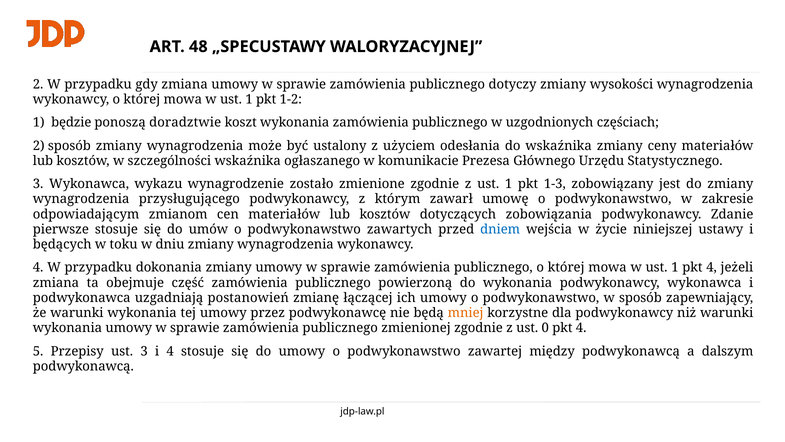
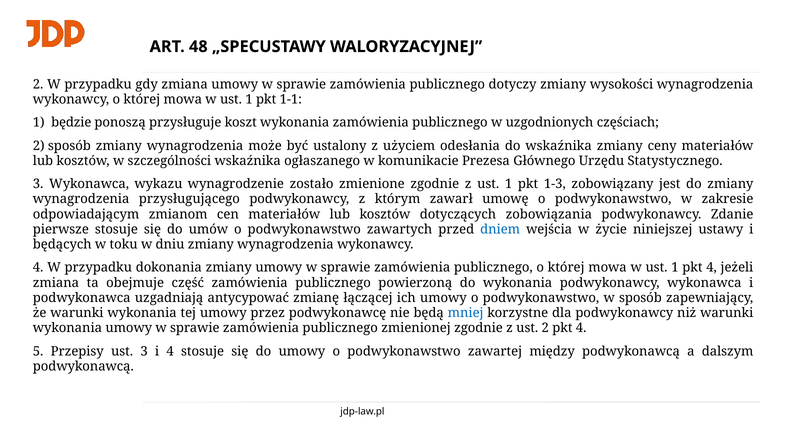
1-2: 1-2 -> 1-1
doradztwie: doradztwie -> przysługuje
postanowień: postanowień -> antycypować
mniej colour: orange -> blue
ust 0: 0 -> 2
